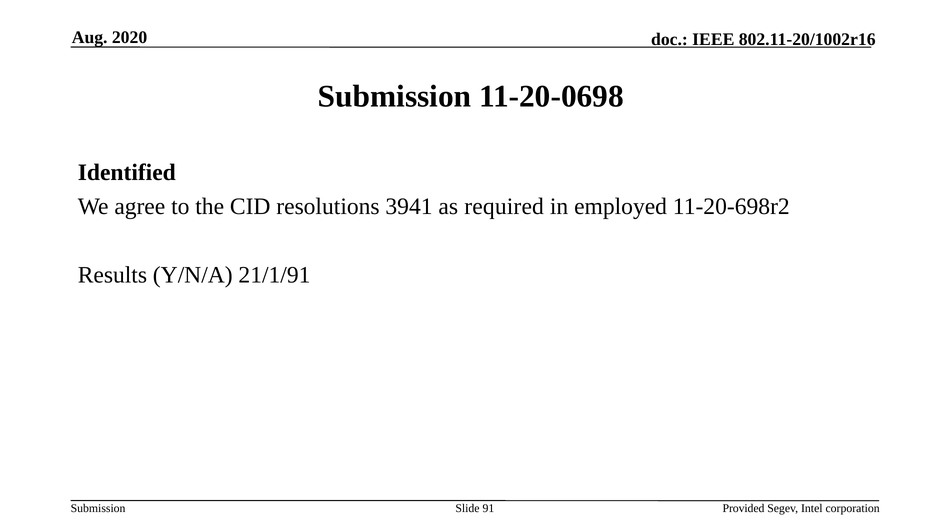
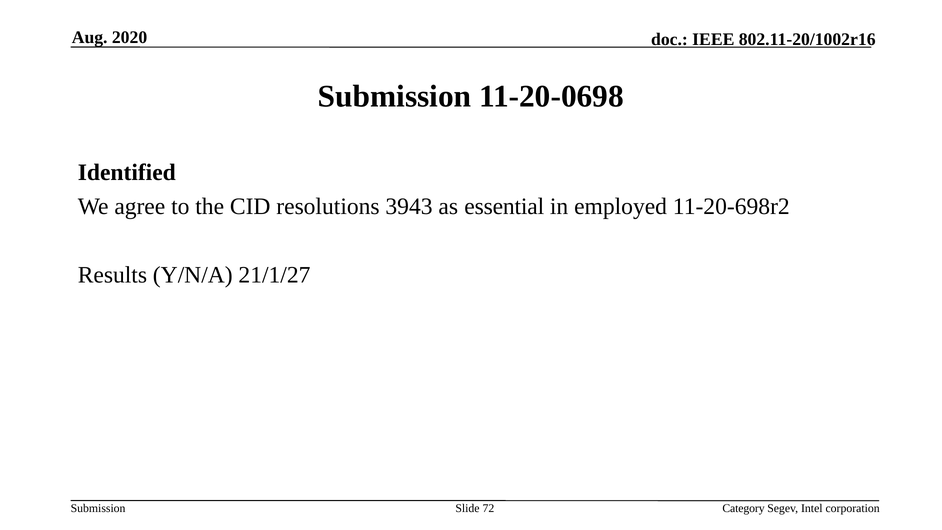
3941: 3941 -> 3943
required: required -> essential
21/1/91: 21/1/91 -> 21/1/27
91: 91 -> 72
Provided: Provided -> Category
